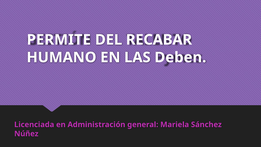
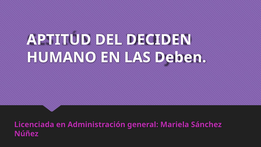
PERMITE: PERMITE -> APTITUD
RECABAR: RECABAR -> DECIDEN
